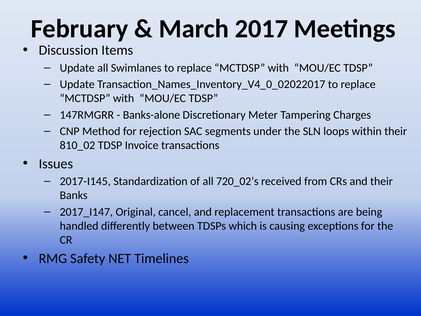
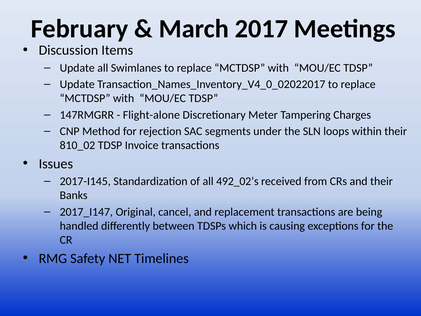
Banks-alone: Banks-alone -> Flight-alone
720_02’s: 720_02’s -> 492_02’s
